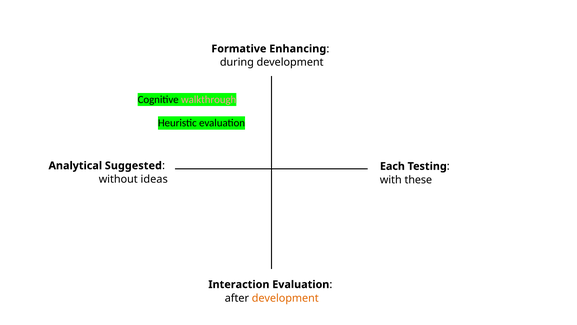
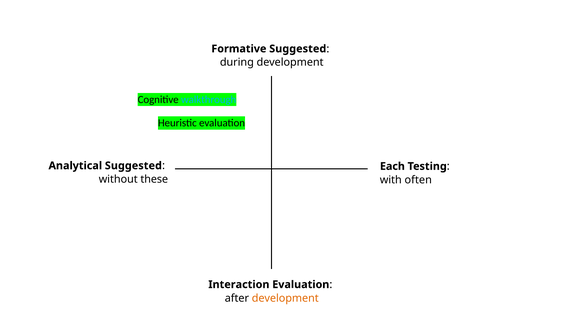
Formative Enhancing: Enhancing -> Suggested
walkthrough colour: pink -> light blue
ideas: ideas -> these
these: these -> often
